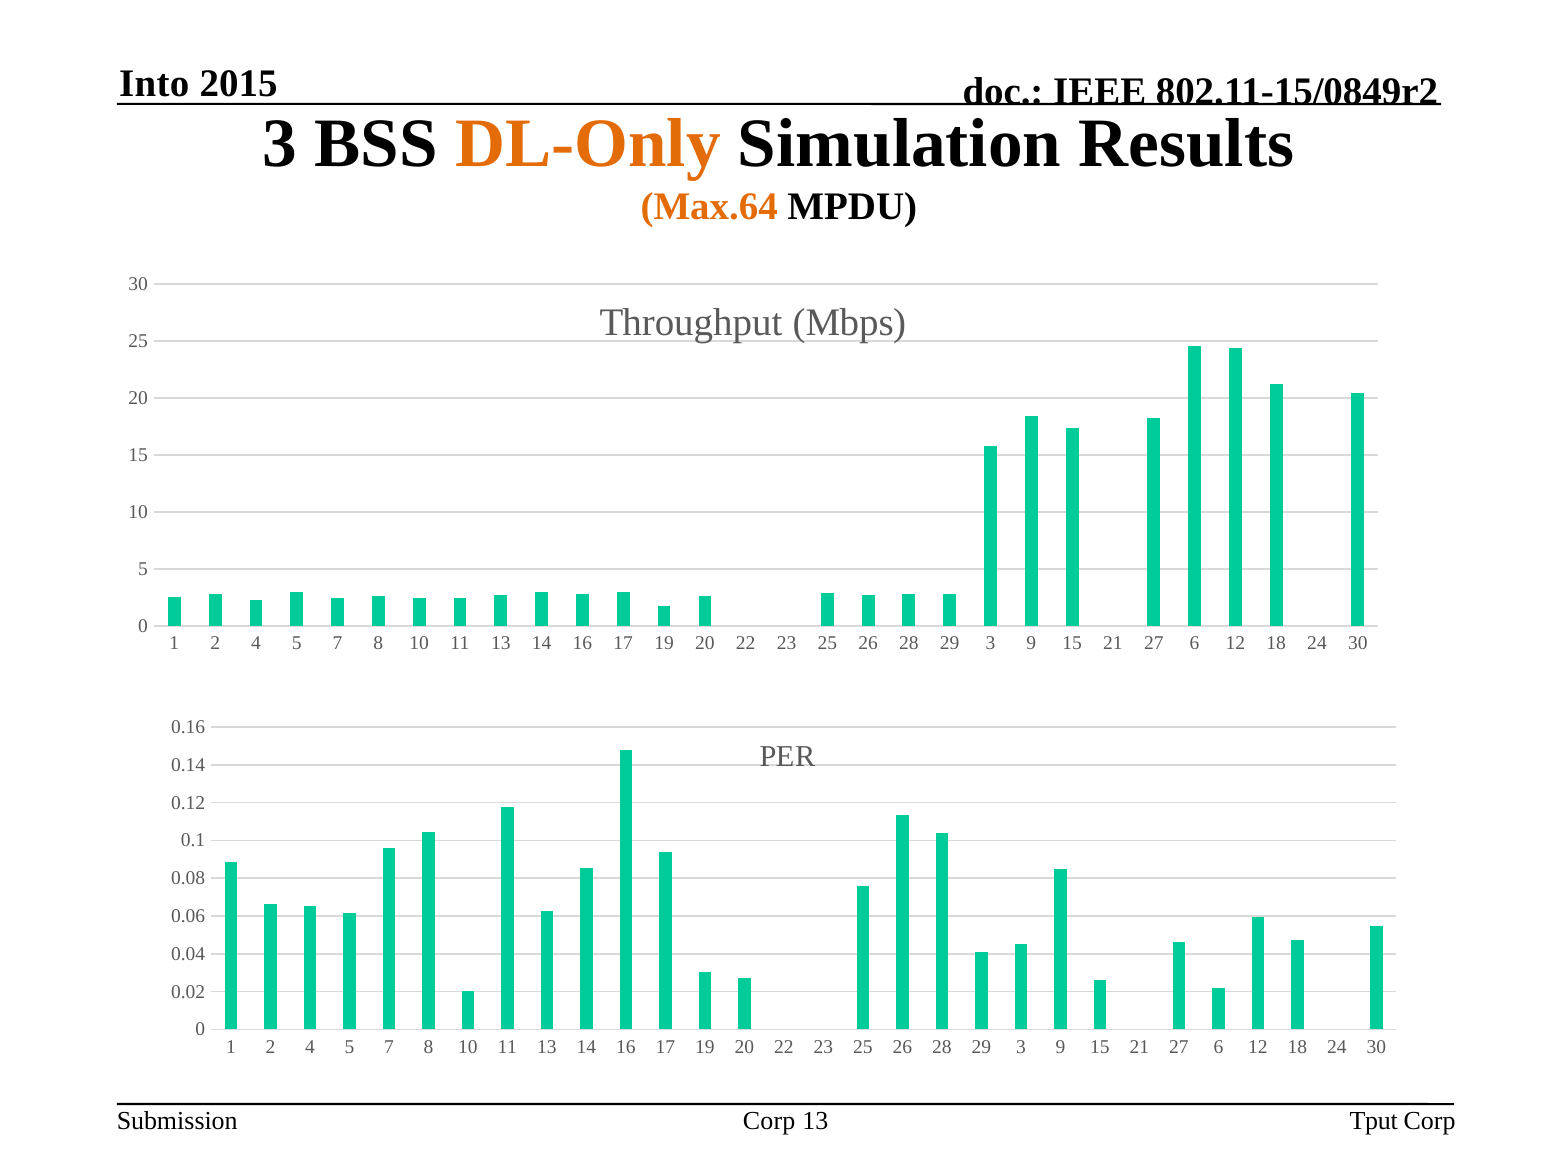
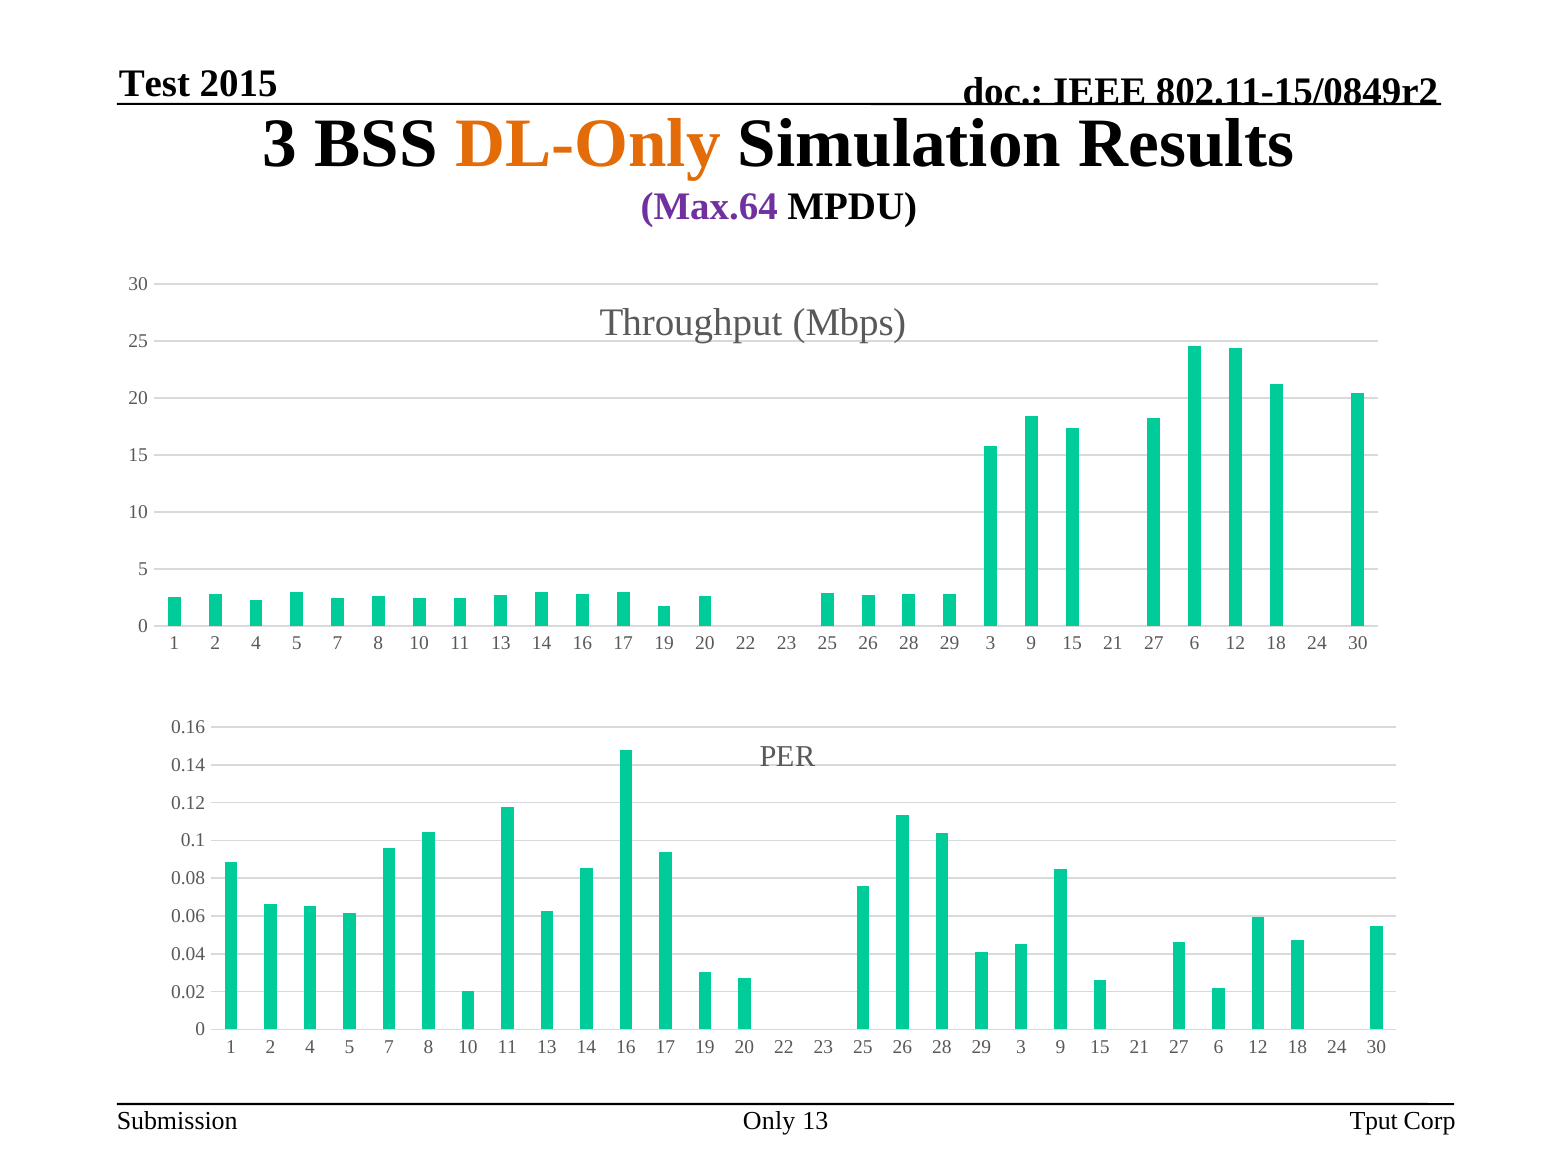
Into: Into -> Test
Max.64 colour: orange -> purple
Corp at (769, 1121): Corp -> Only
